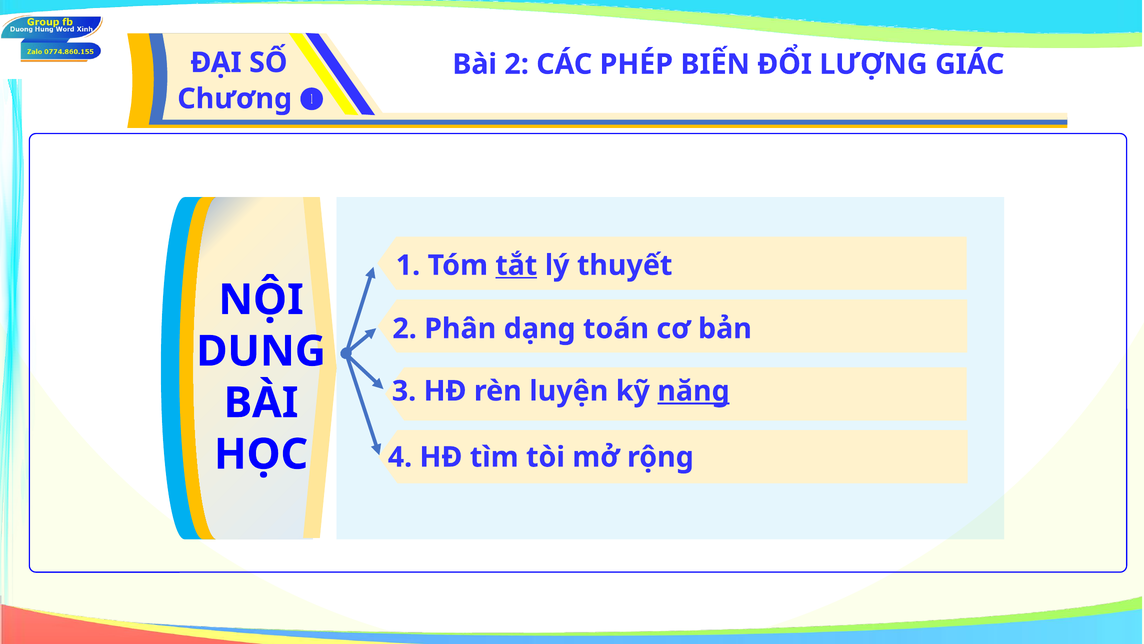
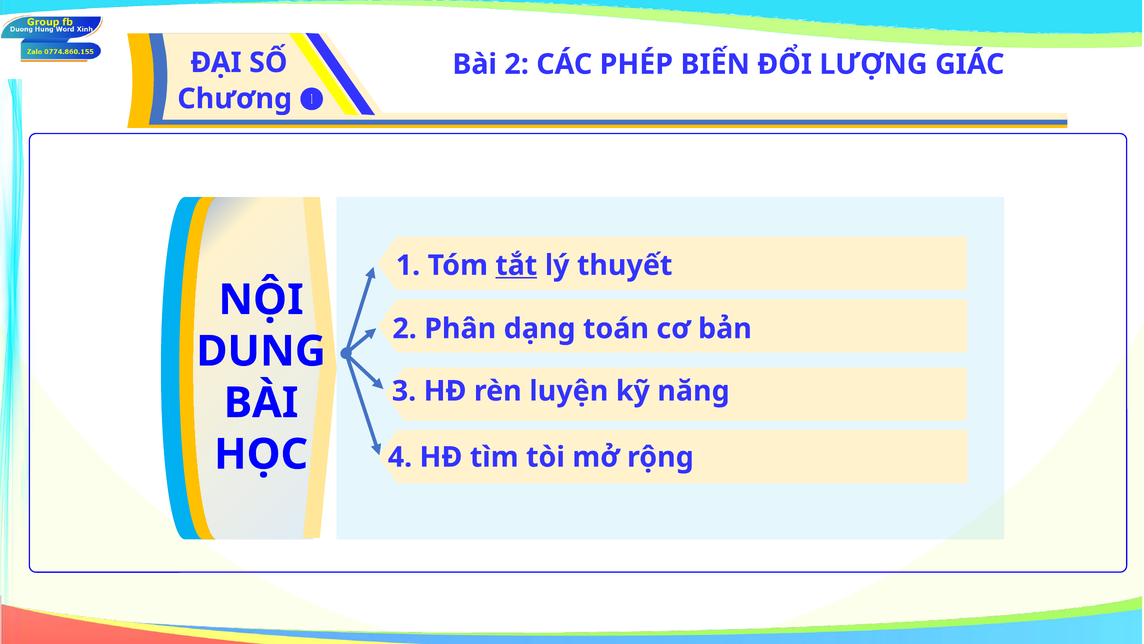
năng underline: present -> none
